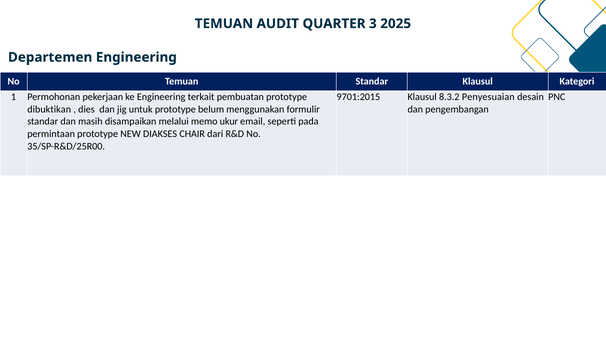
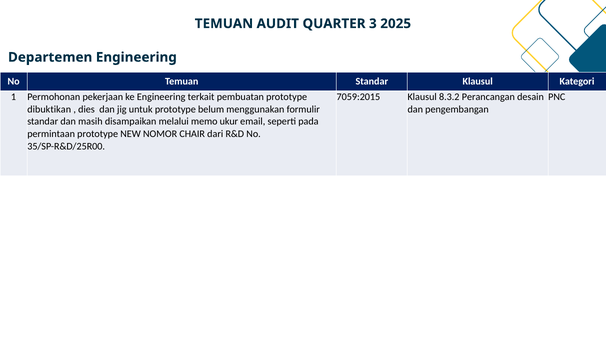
9701:2015: 9701:2015 -> 7059:2015
Penyesuaian: Penyesuaian -> Perancangan
DIAKSES: DIAKSES -> NOMOR
